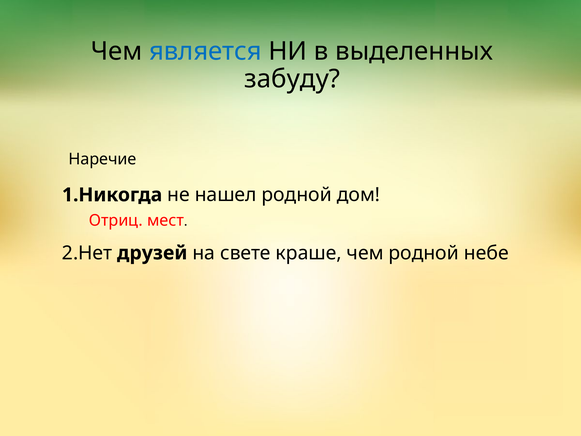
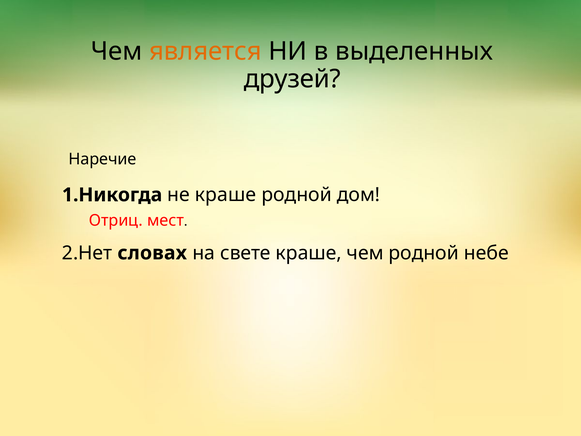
является colour: blue -> orange
забуду: забуду -> друзей
не нашел: нашел -> краше
друзей: друзей -> словах
